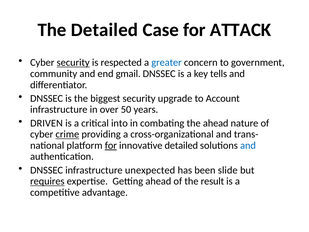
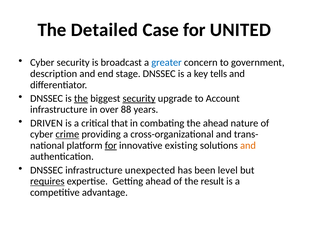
ATTACK: ATTACK -> UNITED
security at (73, 63) underline: present -> none
respected: respected -> broadcast
community: community -> description
gmail: gmail -> stage
the at (81, 98) underline: none -> present
security at (139, 98) underline: none -> present
50: 50 -> 88
into: into -> that
innovative detailed: detailed -> existing
and at (248, 145) colour: blue -> orange
slide: slide -> level
